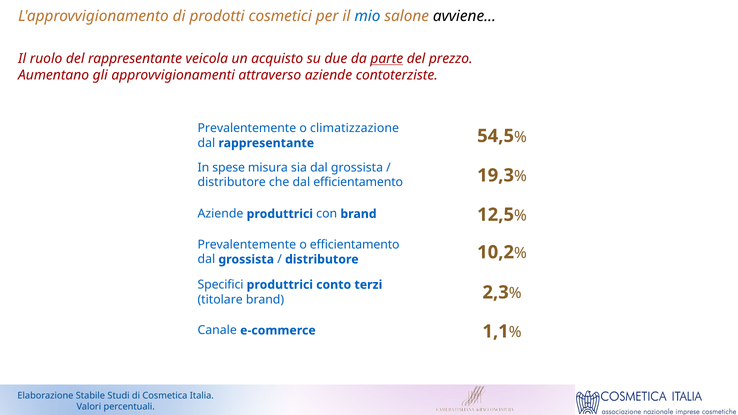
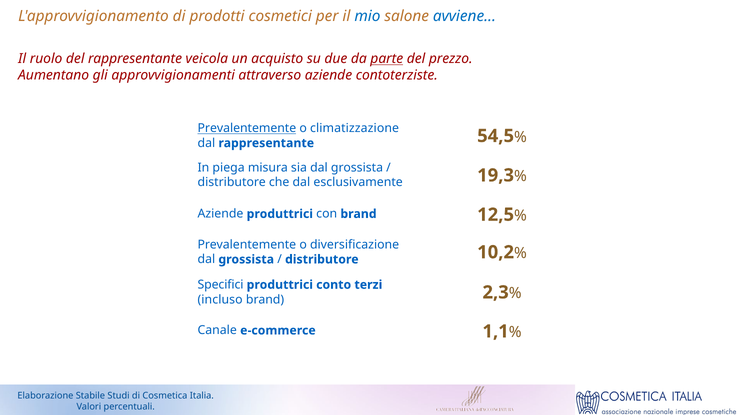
avviene colour: black -> blue
Prevalentemente at (247, 128) underline: none -> present
spese: spese -> piega
dal efficientamento: efficientamento -> esclusivamente
o efficientamento: efficientamento -> diversificazione
titolare: titolare -> incluso
